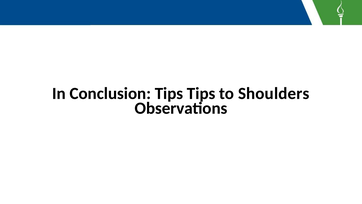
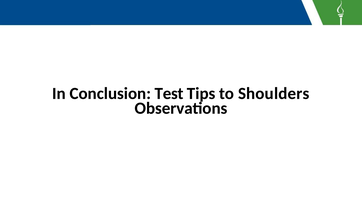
Conclusion Tips: Tips -> Test
